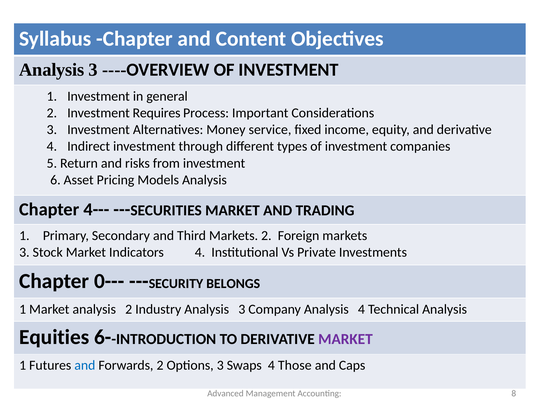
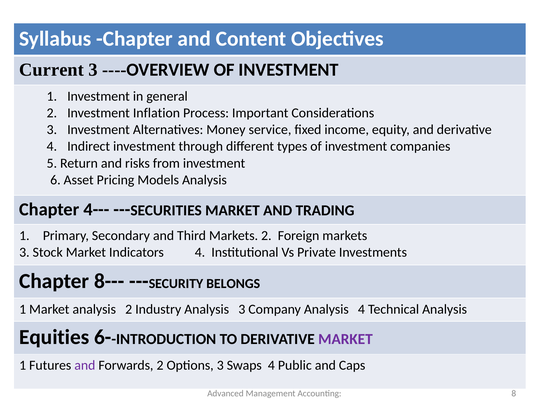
Analysis at (52, 70): Analysis -> Current
Requires: Requires -> Inflation
0---: 0--- -> 8---
and at (85, 365) colour: blue -> purple
Those: Those -> Public
